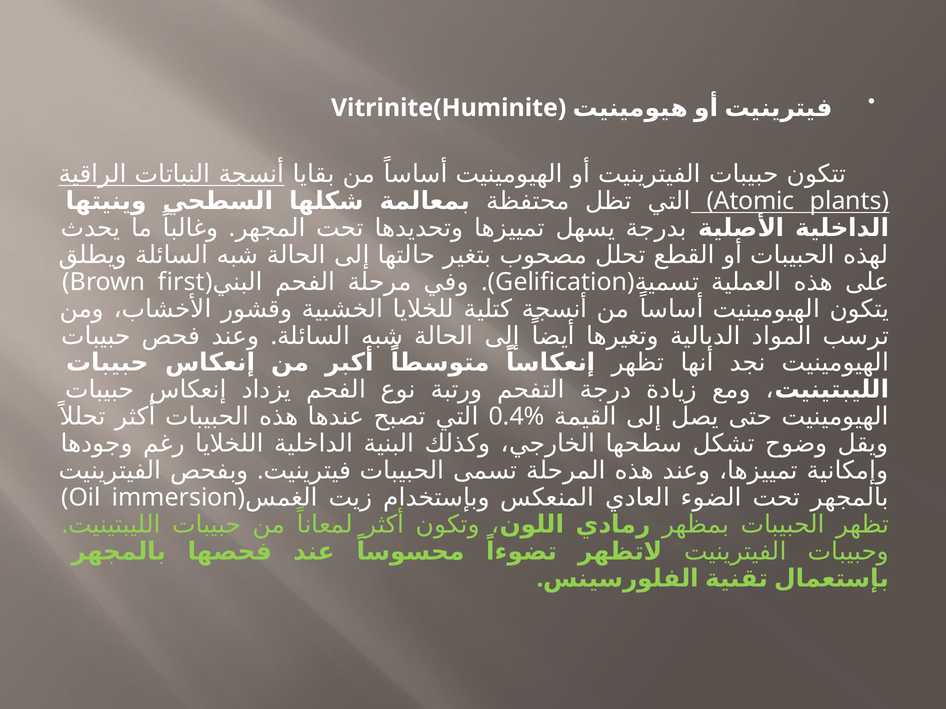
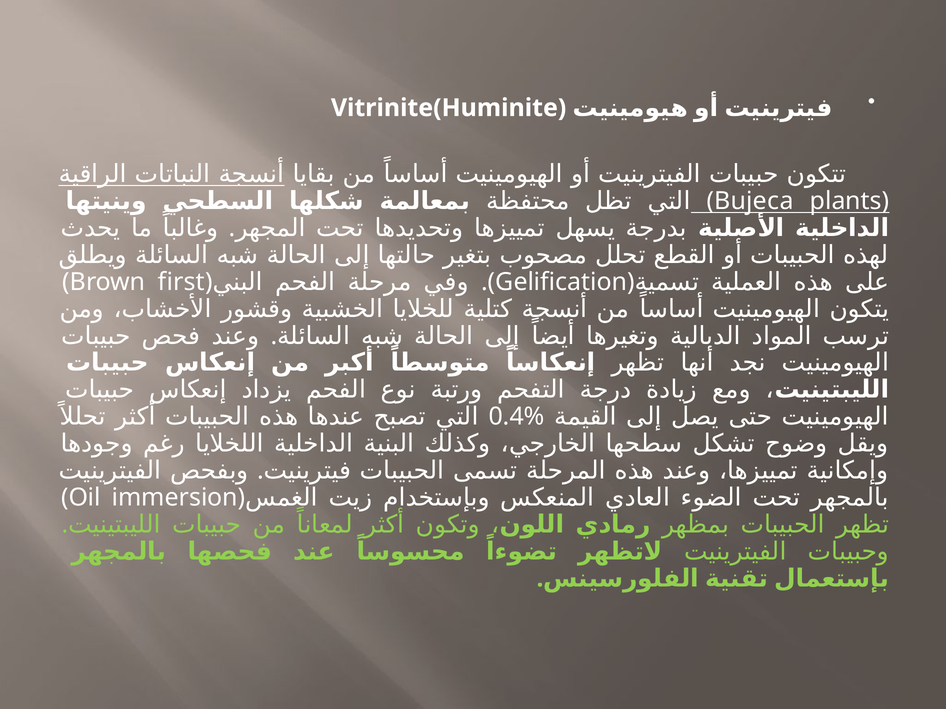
Atomic: Atomic -> Bujeca
